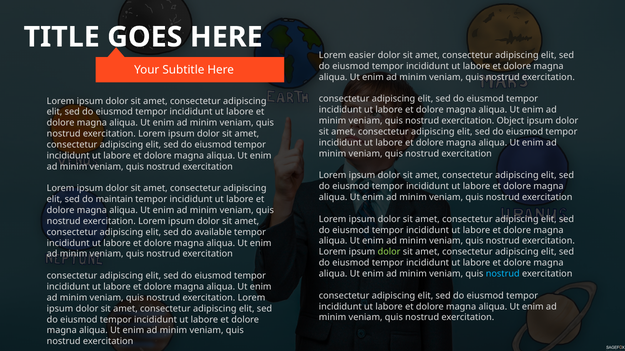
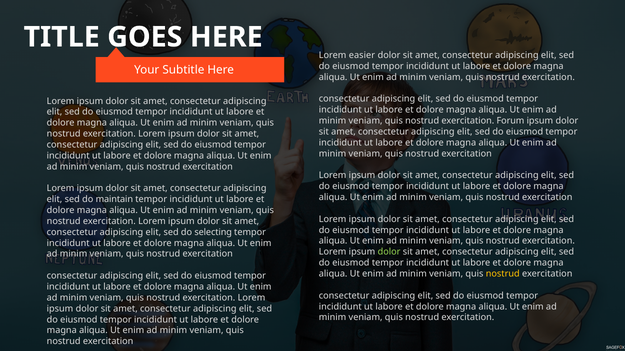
Object: Object -> Forum
available: available -> selecting
nostrud at (503, 274) colour: light blue -> yellow
